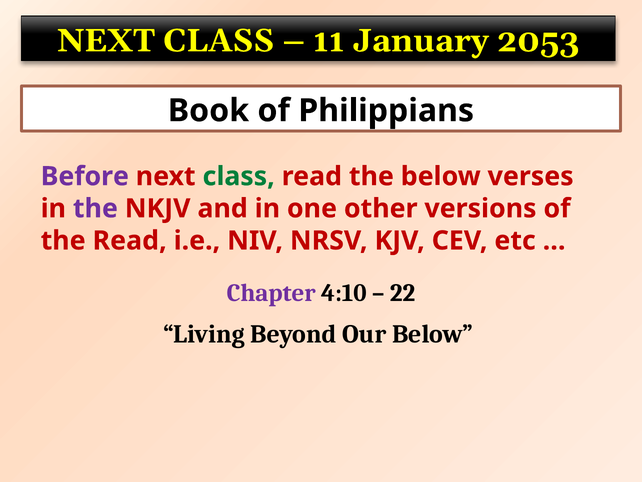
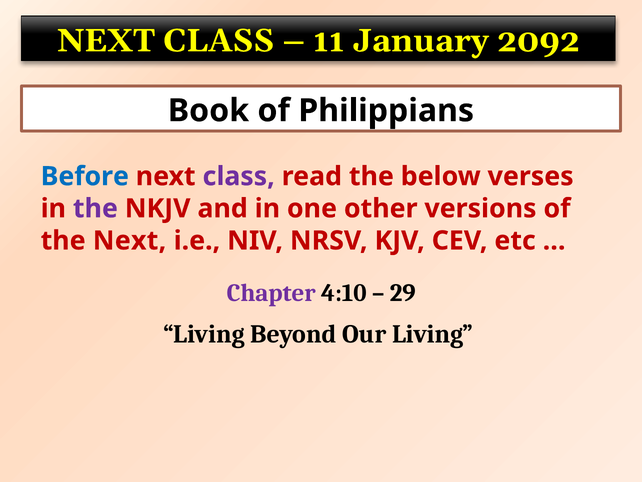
2053: 2053 -> 2092
Before colour: purple -> blue
class at (239, 176) colour: green -> purple
the Read: Read -> Next
22: 22 -> 29
Our Below: Below -> Living
